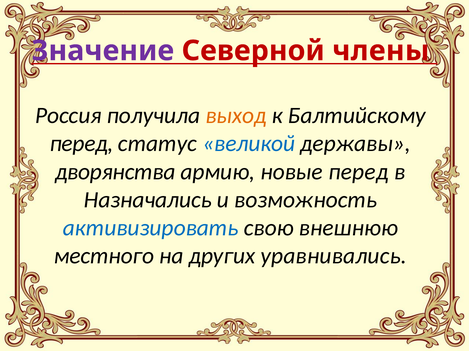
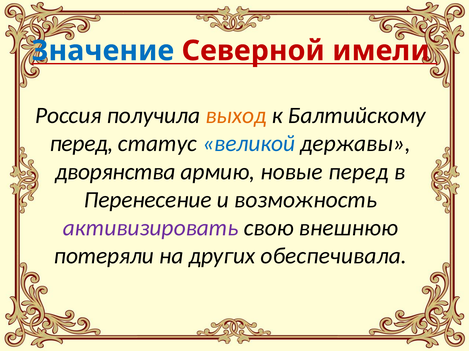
Значение colour: purple -> blue
члены: члены -> имели
Назначались: Назначались -> Перенесение
активизировать colour: blue -> purple
местного: местного -> потеряли
уравнивались: уравнивались -> обеспечивала
